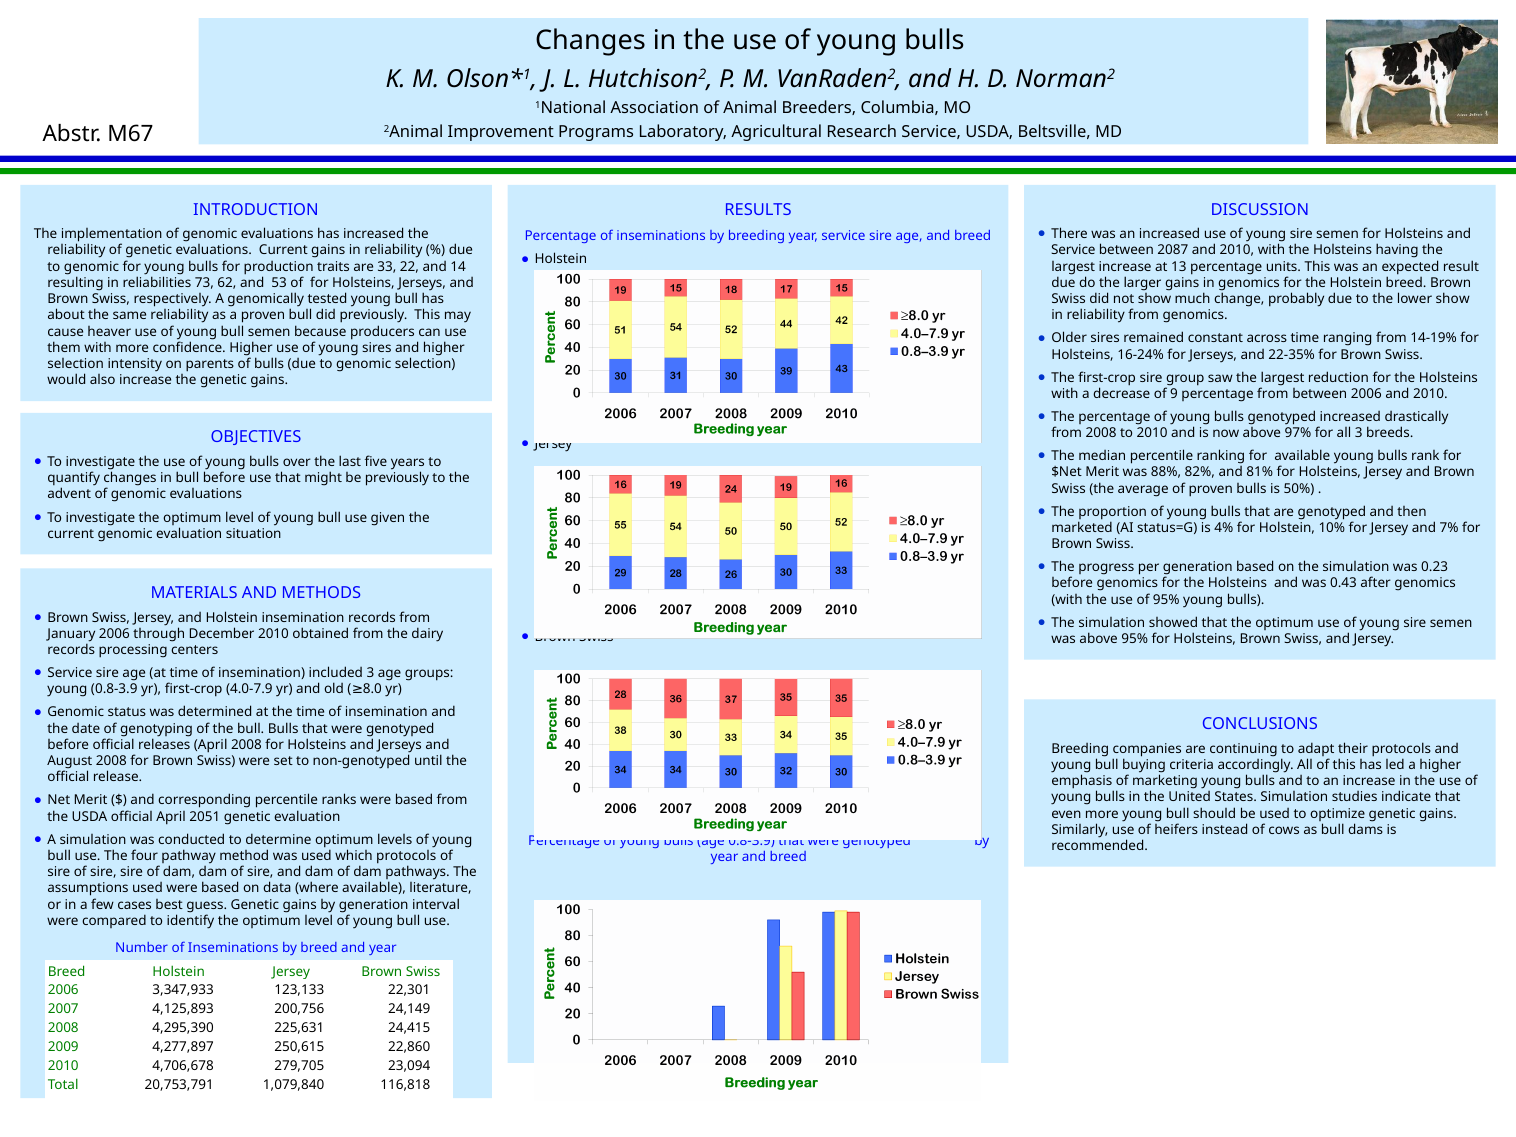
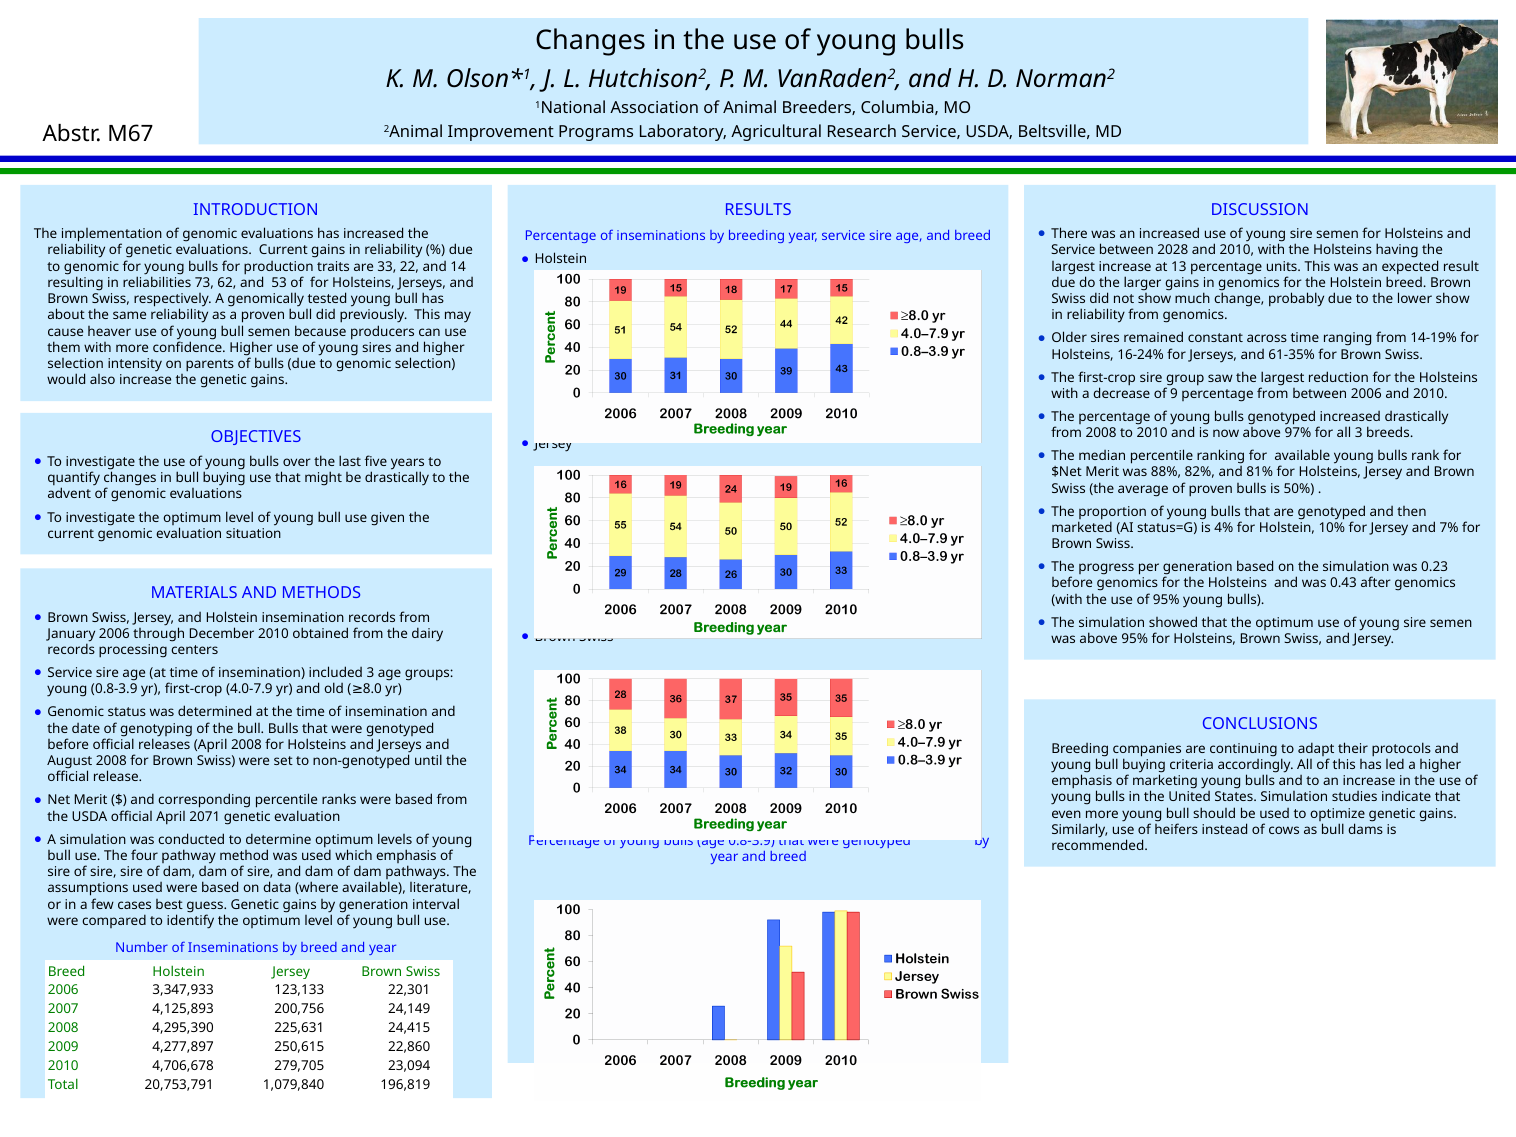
2087: 2087 -> 2028
22-35%: 22-35% -> 61-35%
in bull before: before -> buying
be previously: previously -> drastically
2051: 2051 -> 2071
which protocols: protocols -> emphasis
116,818: 116,818 -> 196,819
